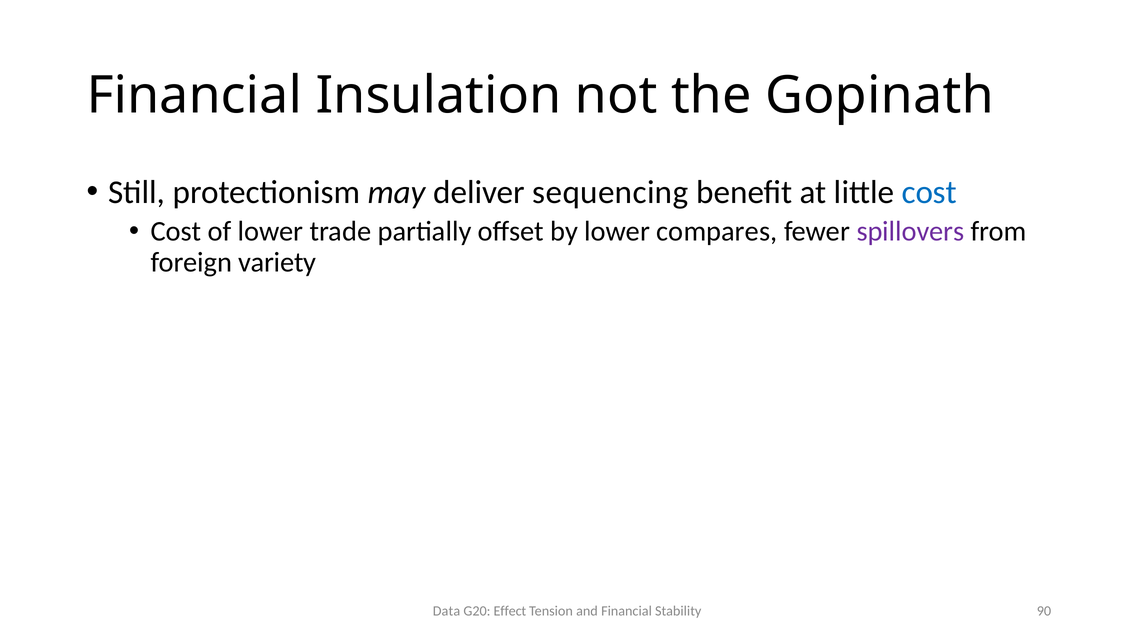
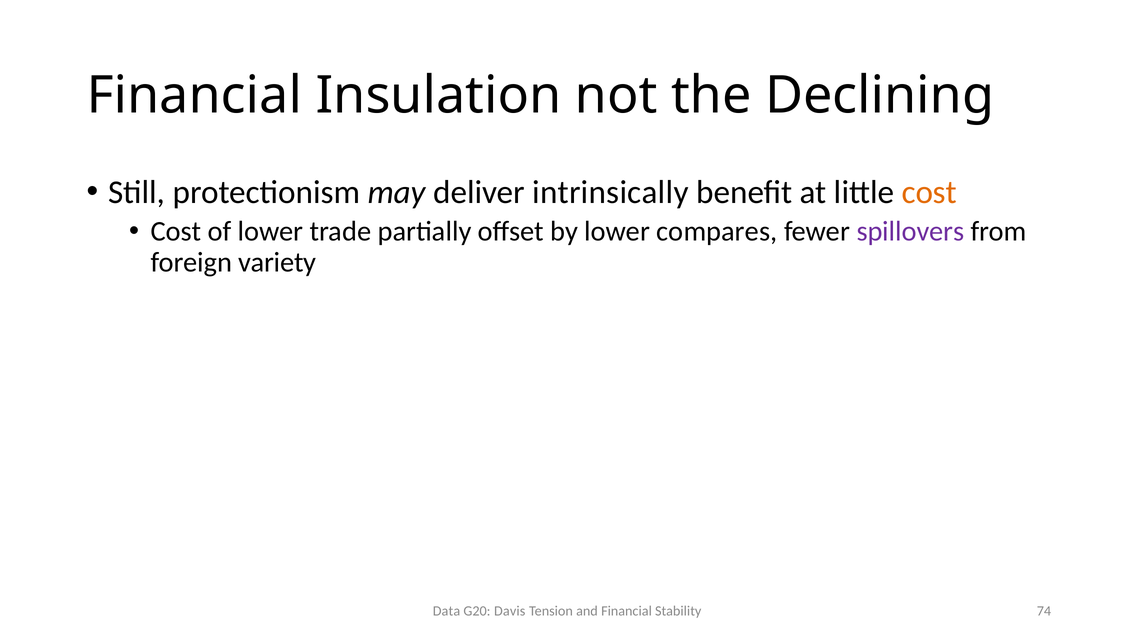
Gopinath: Gopinath -> Declining
sequencing: sequencing -> intrinsically
cost at (929, 192) colour: blue -> orange
Effect: Effect -> Davis
90: 90 -> 74
